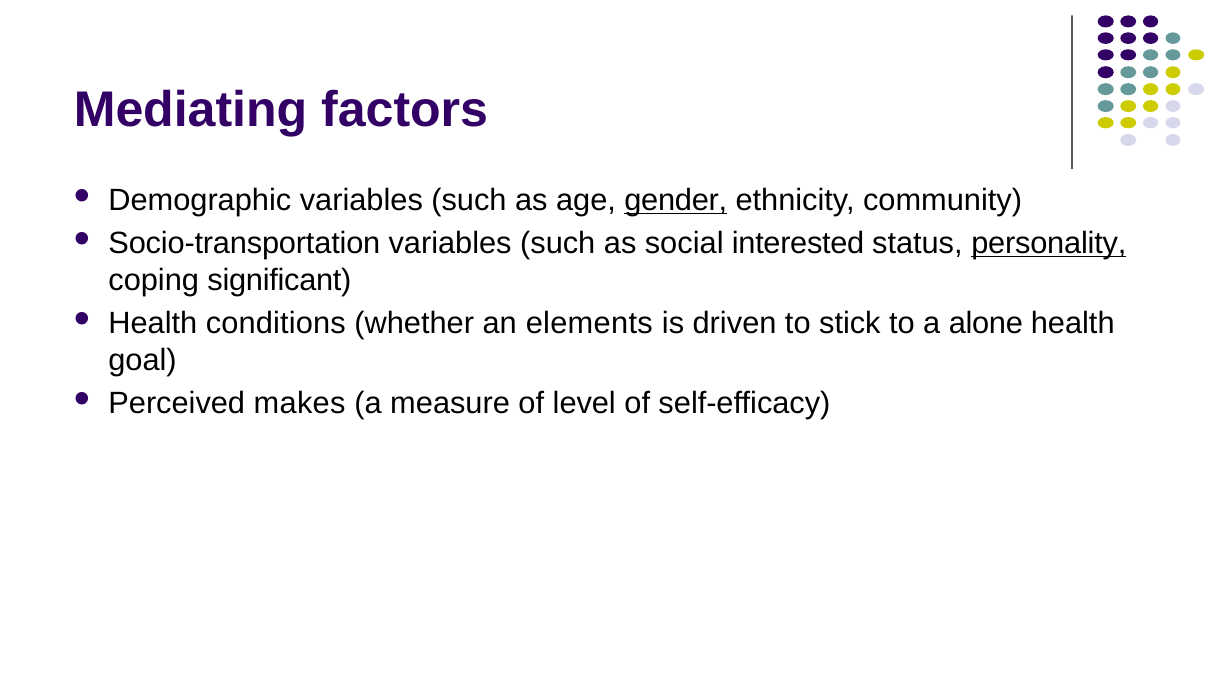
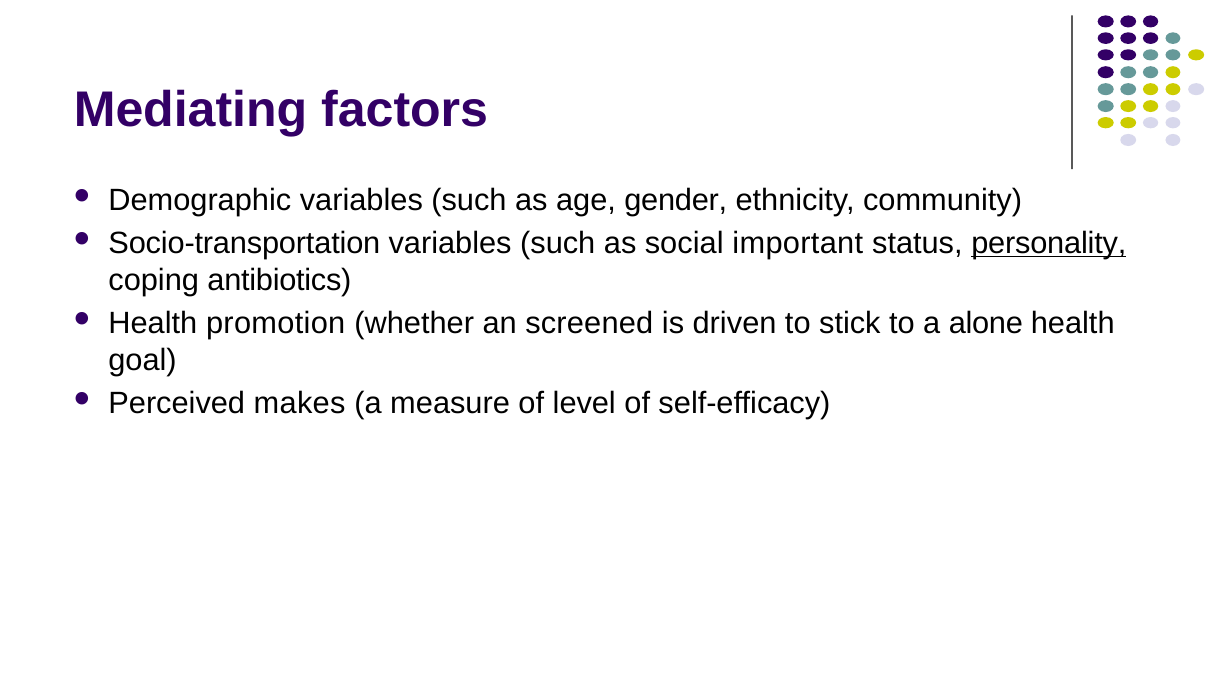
gender underline: present -> none
interested: interested -> important
significant: significant -> antibiotics
conditions: conditions -> promotion
elements: elements -> screened
